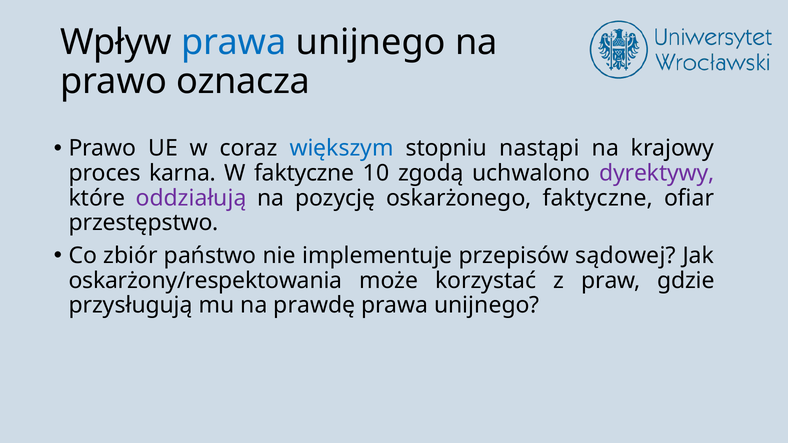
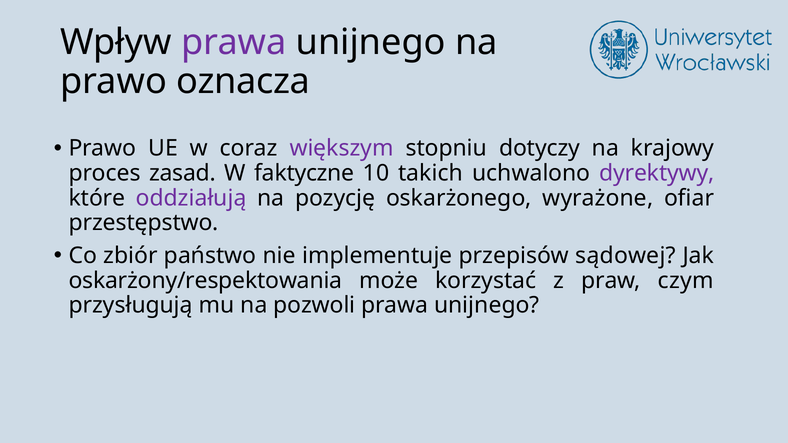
prawa at (234, 42) colour: blue -> purple
większym colour: blue -> purple
nastąpi: nastąpi -> dotyczy
karna: karna -> zasad
zgodą: zgodą -> takich
oskarżonego faktyczne: faktyczne -> wyrażone
gdzie: gdzie -> czym
prawdę: prawdę -> pozwoli
